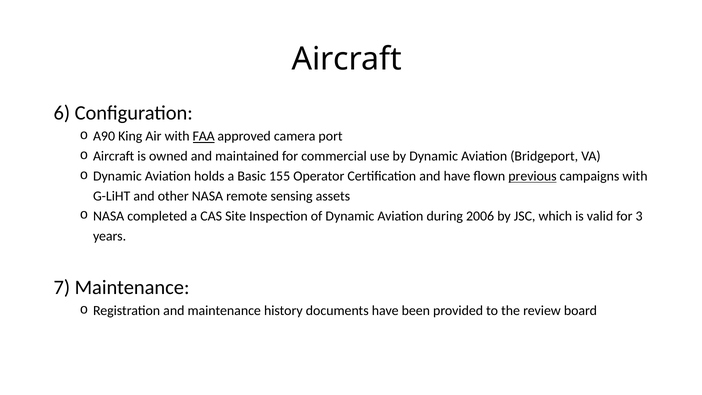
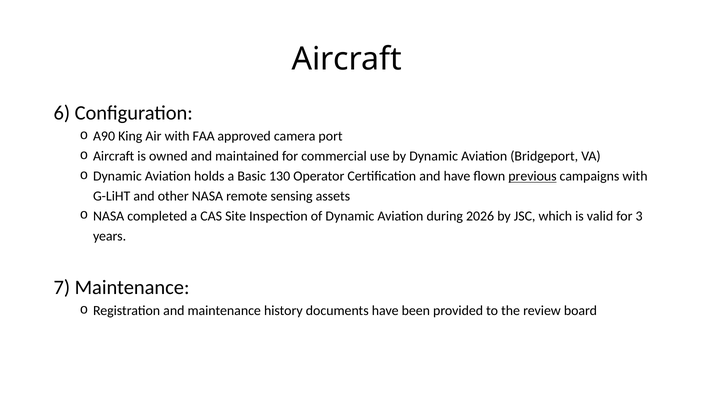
FAA underline: present -> none
155: 155 -> 130
2006: 2006 -> 2026
